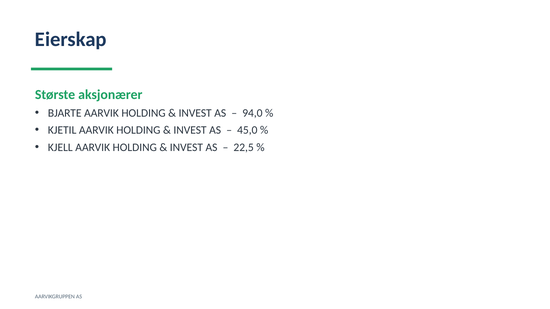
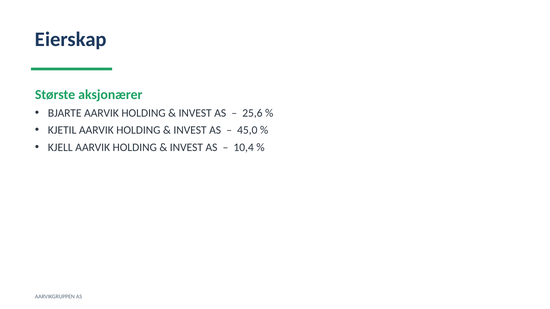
94,0: 94,0 -> 25,6
22,5: 22,5 -> 10,4
